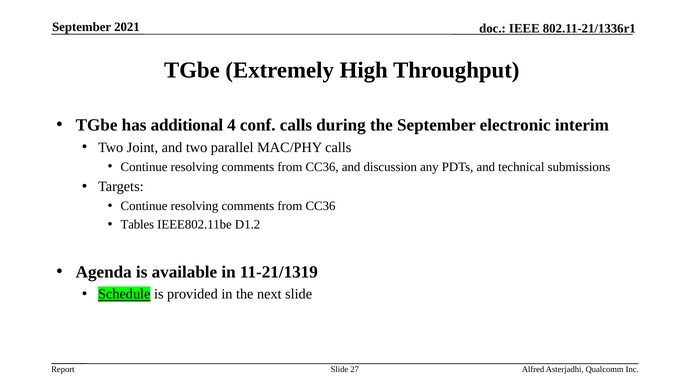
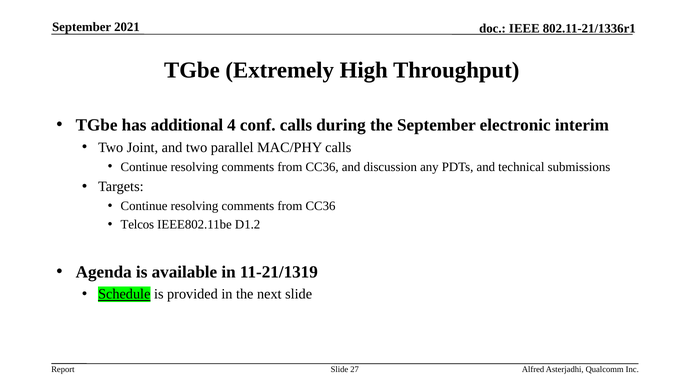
Tables: Tables -> Telcos
